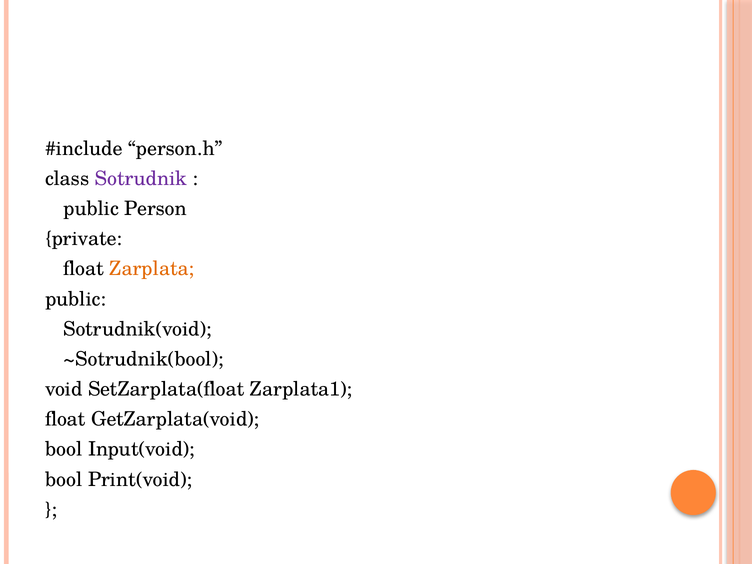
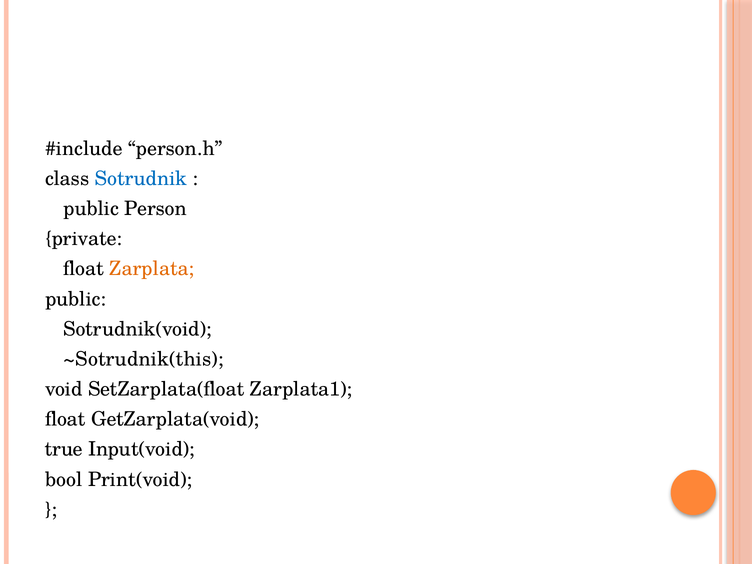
Sotrudnik colour: purple -> blue
~Sotrudnik(bool: ~Sotrudnik(bool -> ~Sotrudnik(this
bool at (64, 449): bool -> true
